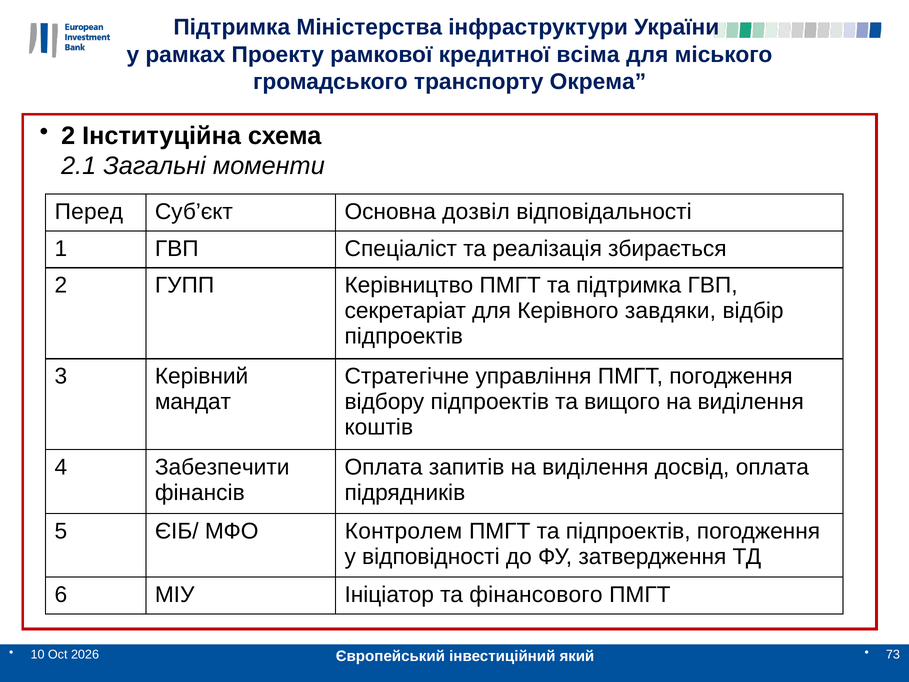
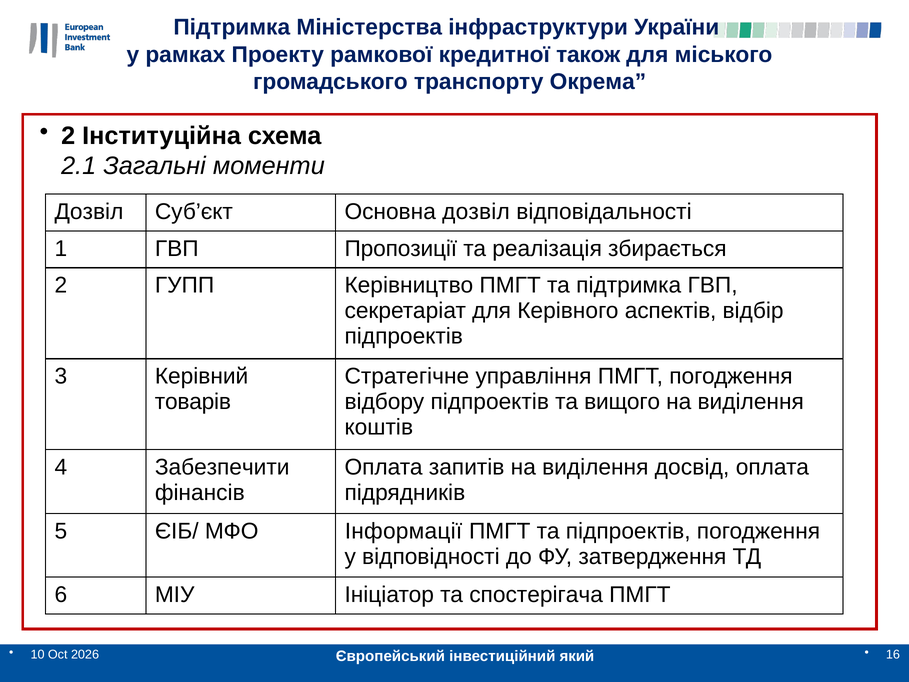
всіма: всіма -> також
Перед at (89, 212): Перед -> Дозвіл
Спеціаліст: Спеціаліст -> Пропозиції
завдяки: завдяки -> аспектів
мандат: мандат -> товарів
Контролем: Контролем -> Інформації
фінансового: фінансового -> спостерігача
73: 73 -> 16
